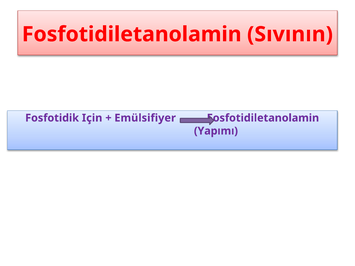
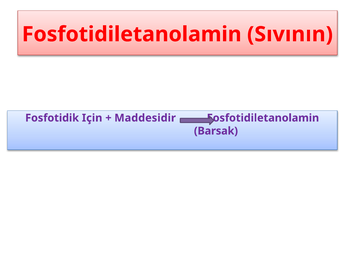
Emülsifiyer: Emülsifiyer -> Maddesidir
Yapımı: Yapımı -> Barsak
